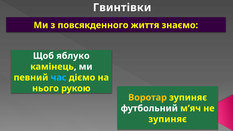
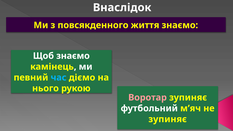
Гвинтівки: Гвинтівки -> Внаслідок
Щоб яблуко: яблуко -> знаємо
Воротар colour: yellow -> pink
